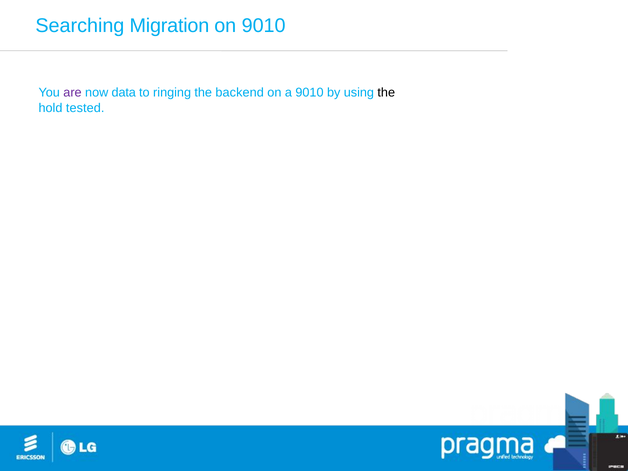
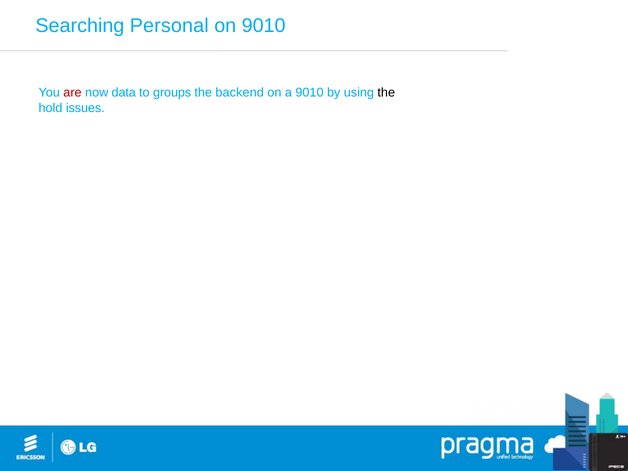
Migration: Migration -> Personal
are colour: purple -> red
ringing: ringing -> groups
tested: tested -> issues
